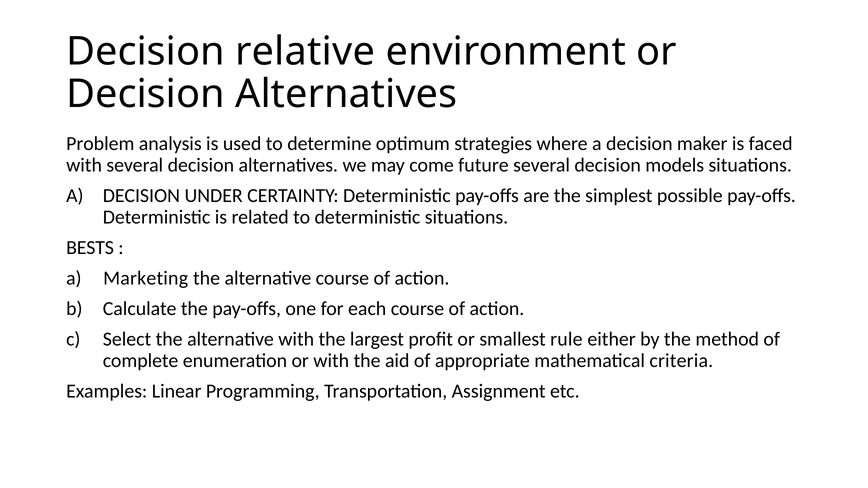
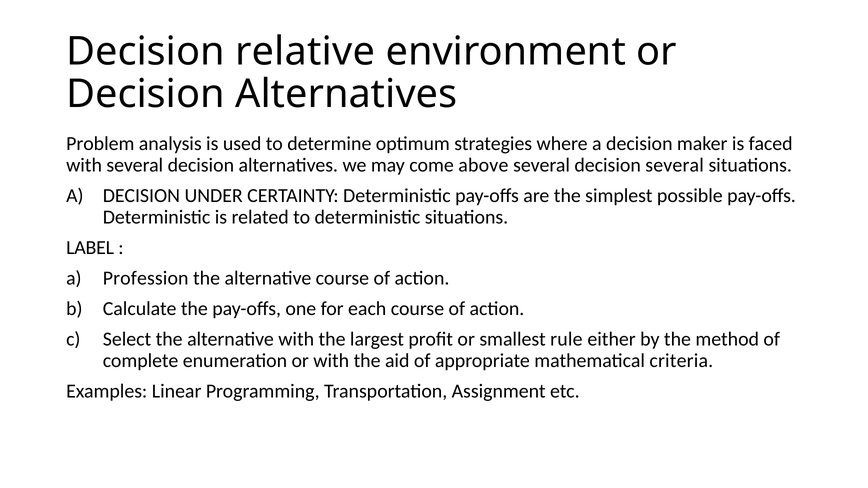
future: future -> above
decision models: models -> several
BESTS: BESTS -> LABEL
Marketing: Marketing -> Profession
